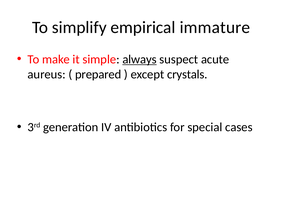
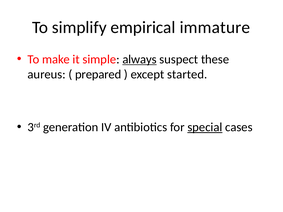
acute: acute -> these
crystals: crystals -> started
special underline: none -> present
